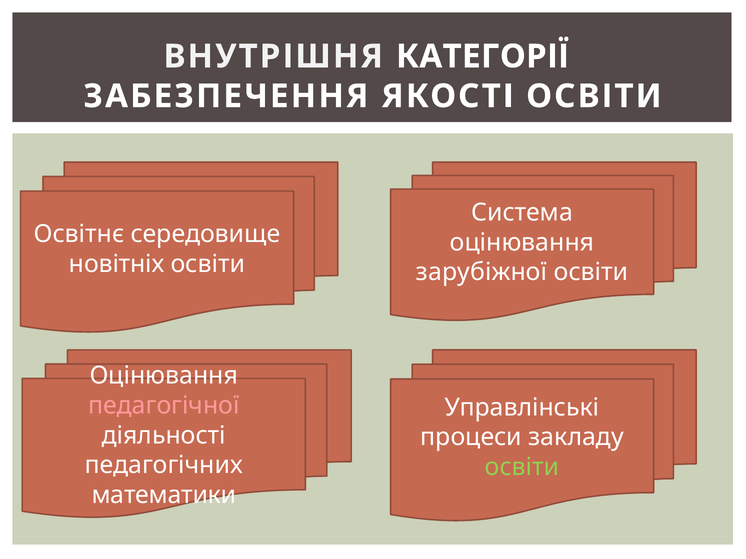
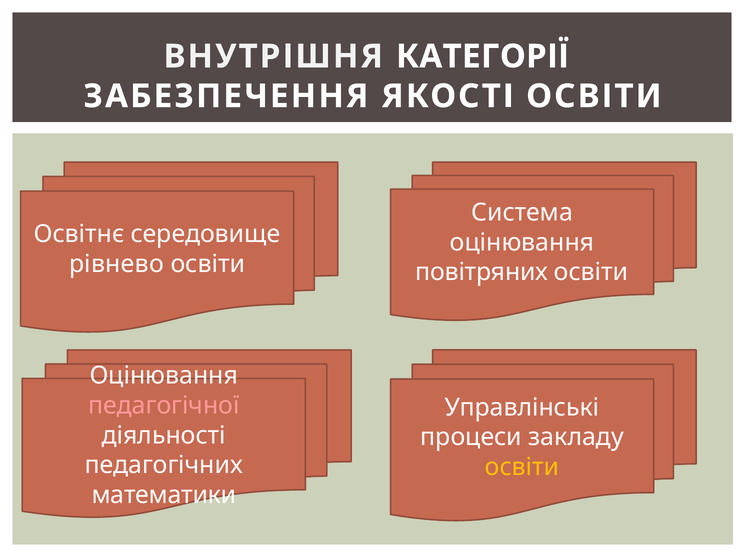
новітніх: новітніх -> рівнево
зарубіжної: зарубіжної -> повітряних
освіти at (522, 468) colour: light green -> yellow
